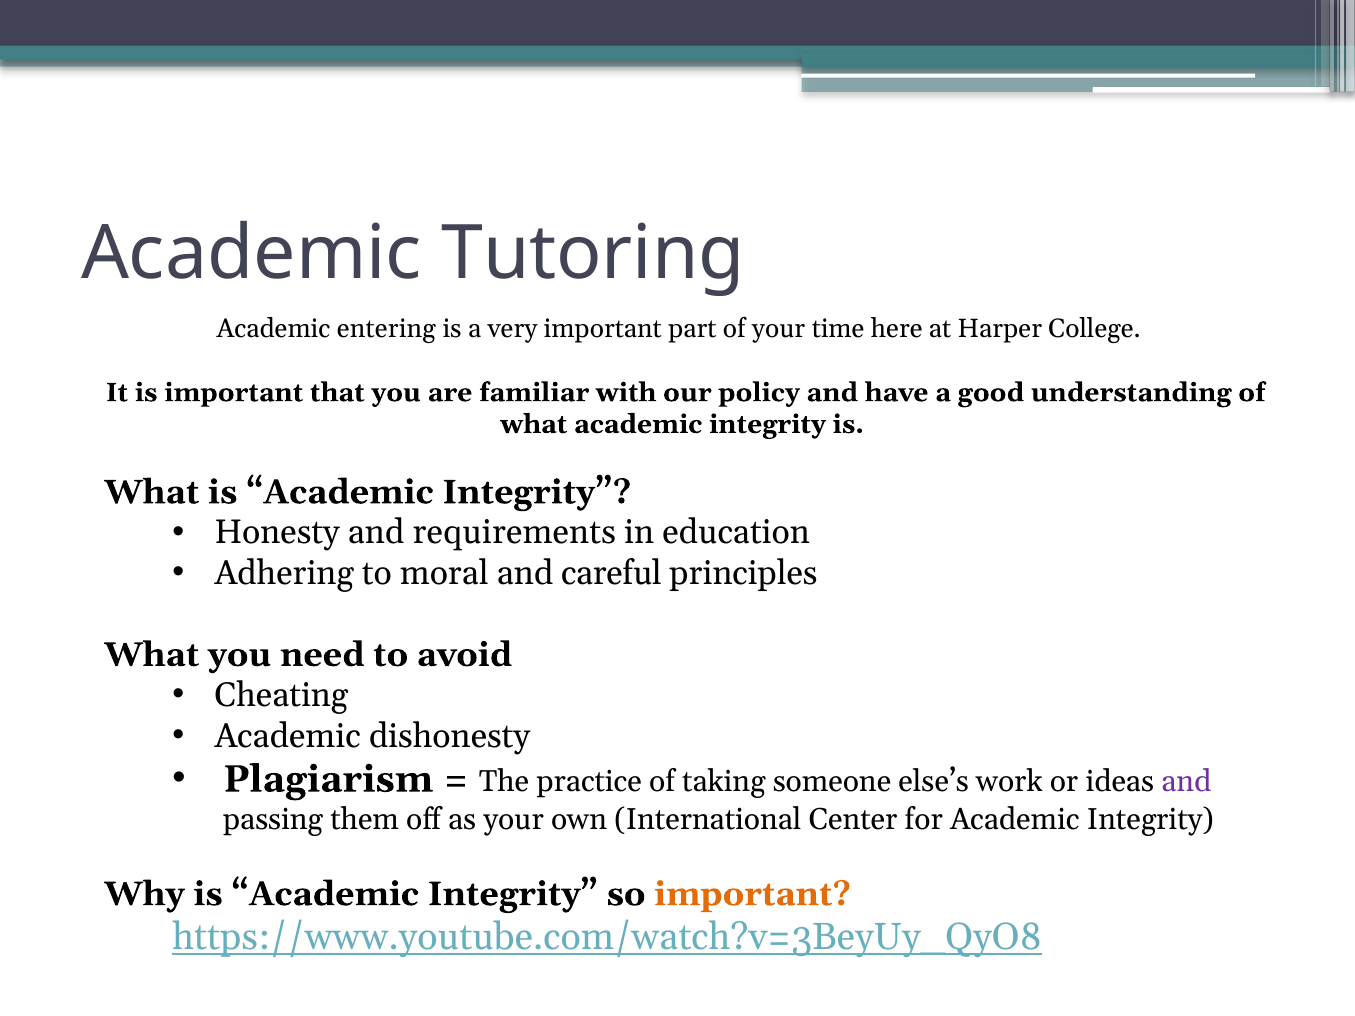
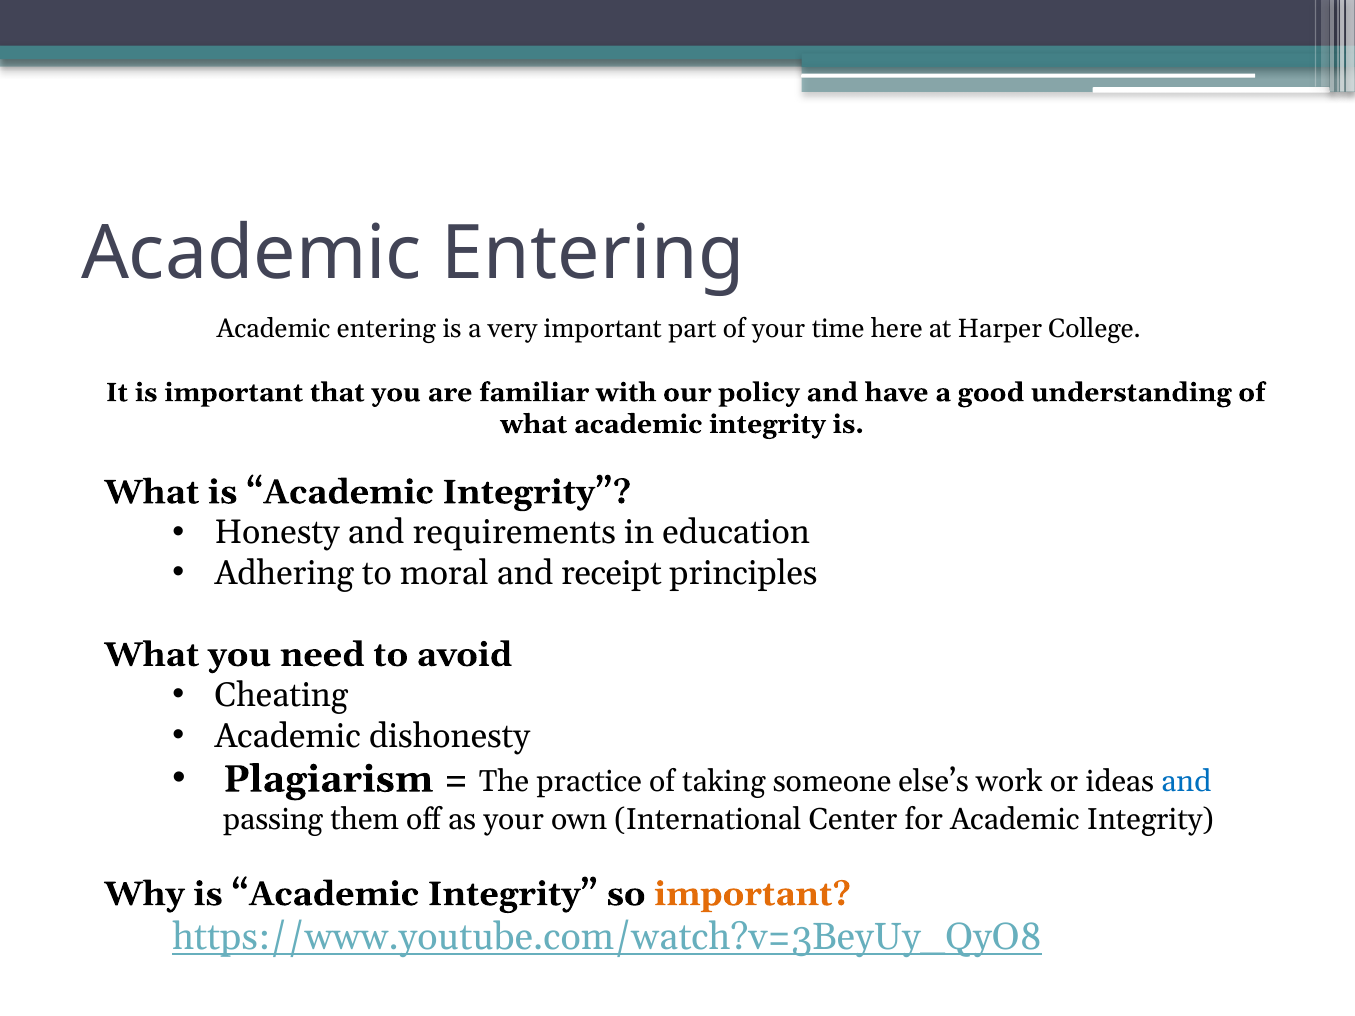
Tutoring at (593, 254): Tutoring -> Entering
careful: careful -> receipt
and at (1186, 782) colour: purple -> blue
